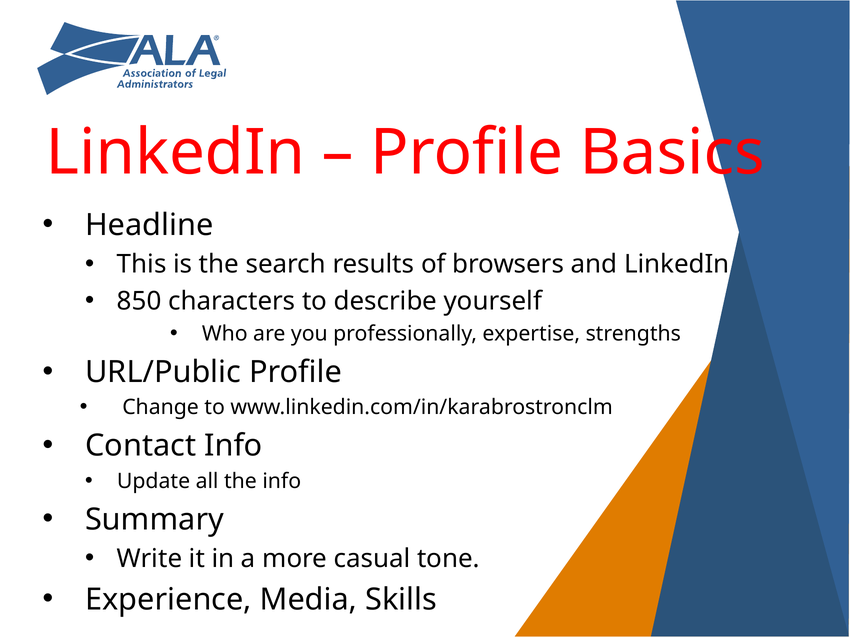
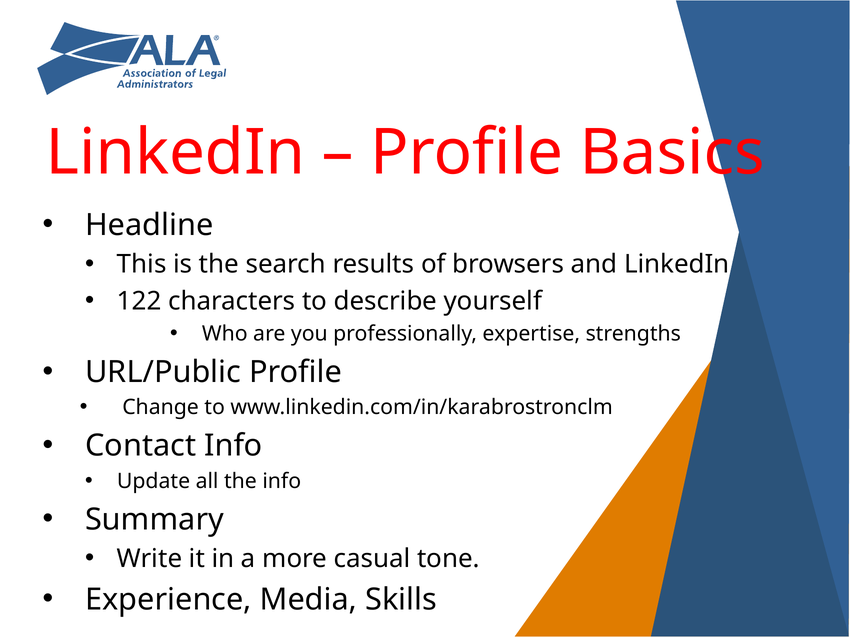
850: 850 -> 122
